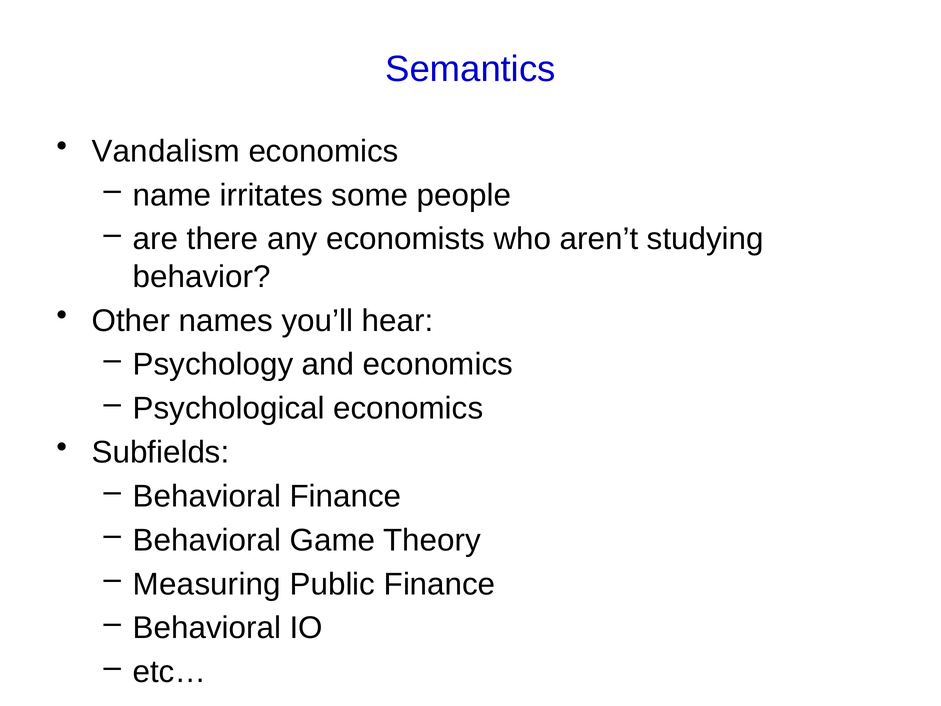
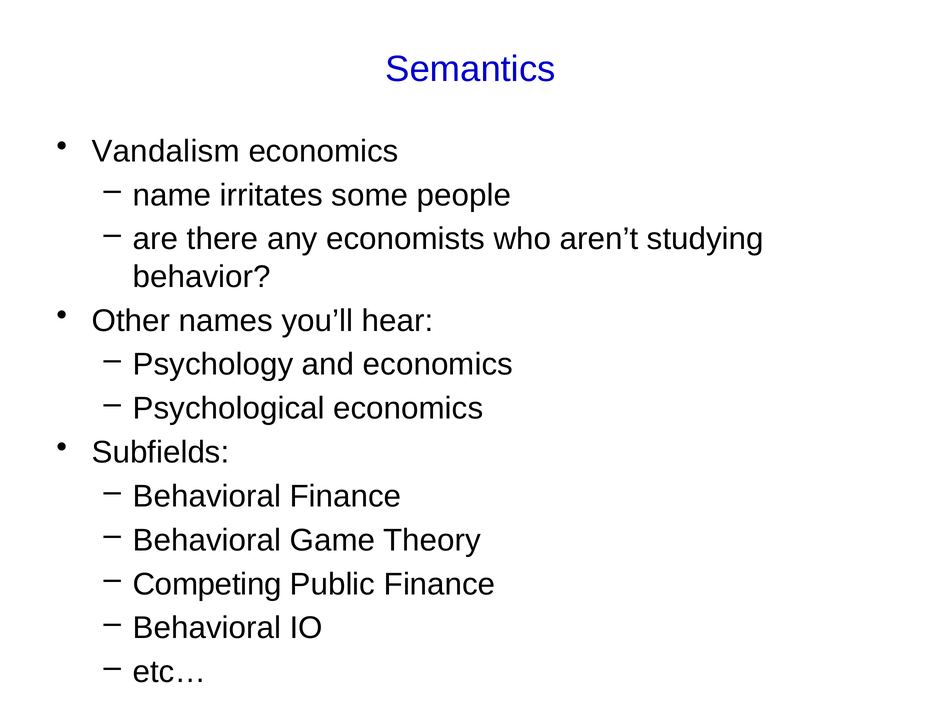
Measuring: Measuring -> Competing
